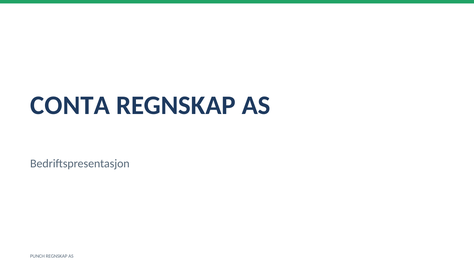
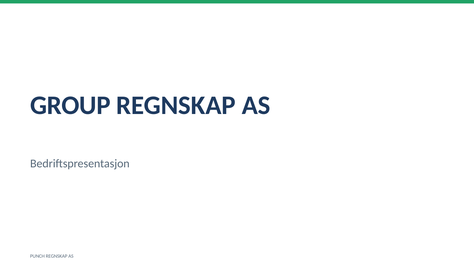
CONTA: CONTA -> GROUP
